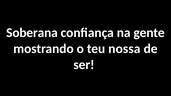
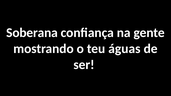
nossa: nossa -> águas
